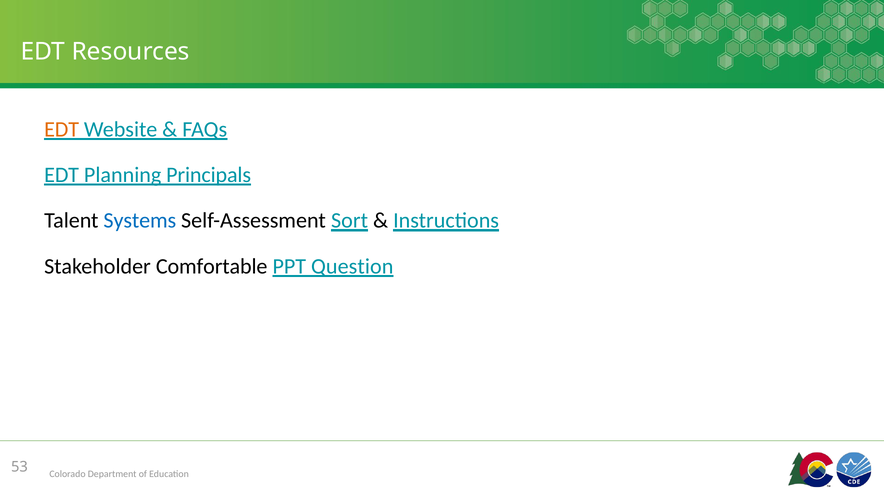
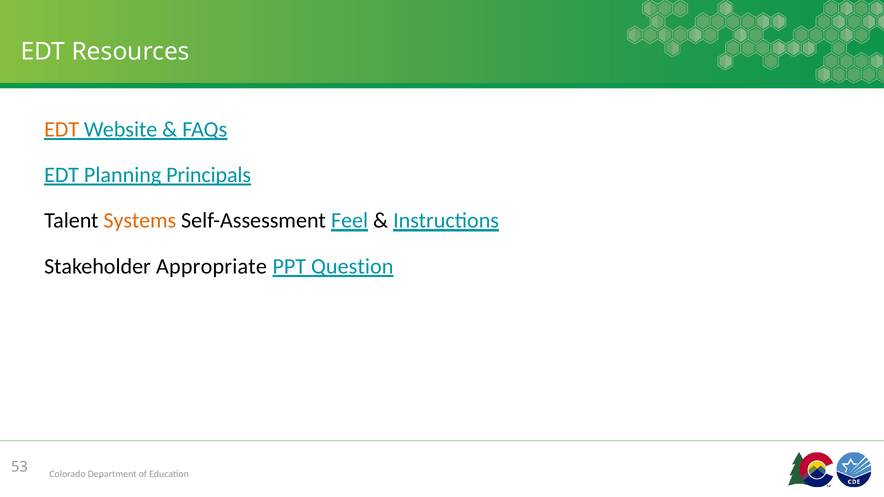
Systems colour: blue -> orange
Sort: Sort -> Feel
Comfortable: Comfortable -> Appropriate
